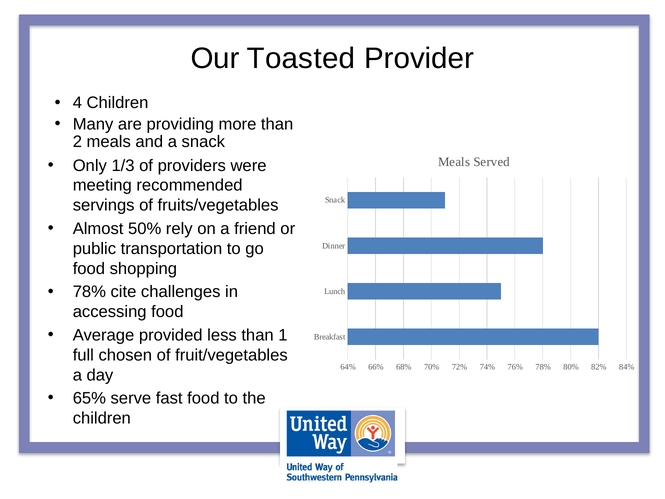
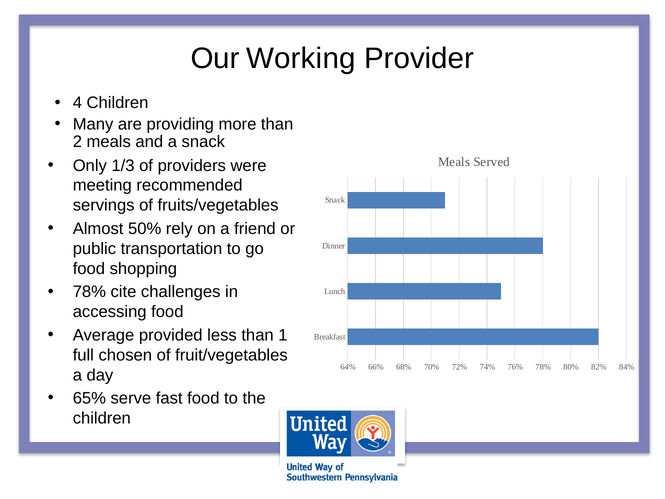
Toasted: Toasted -> Working
